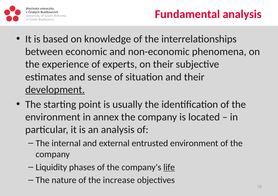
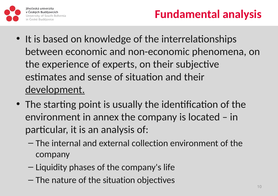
entrusted: entrusted -> collection
life underline: present -> none
the increase: increase -> situation
